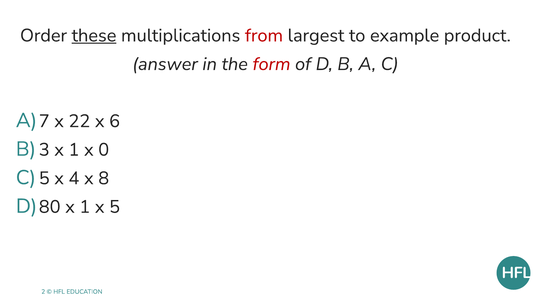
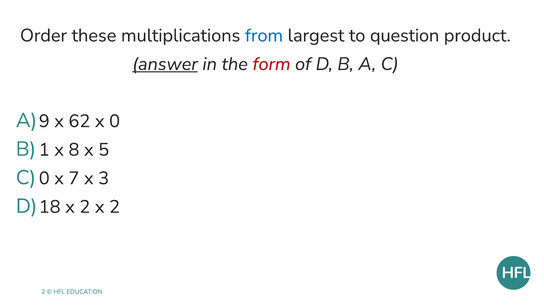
these underline: present -> none
from colour: red -> blue
example: example -> question
answer underline: none -> present
7: 7 -> 9
22: 22 -> 62
x 6: 6 -> 0
3: 3 -> 1
1 at (74, 150): 1 -> 8
0: 0 -> 5
C 5: 5 -> 0
4: 4 -> 7
8: 8 -> 3
80: 80 -> 18
1 at (85, 207): 1 -> 2
5 at (115, 207): 5 -> 2
